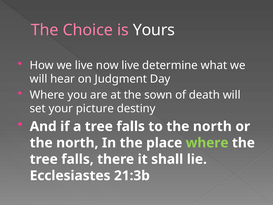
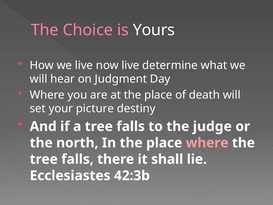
at the sown: sown -> place
to the north: north -> judge
where at (207, 143) colour: light green -> pink
21:3b: 21:3b -> 42:3b
